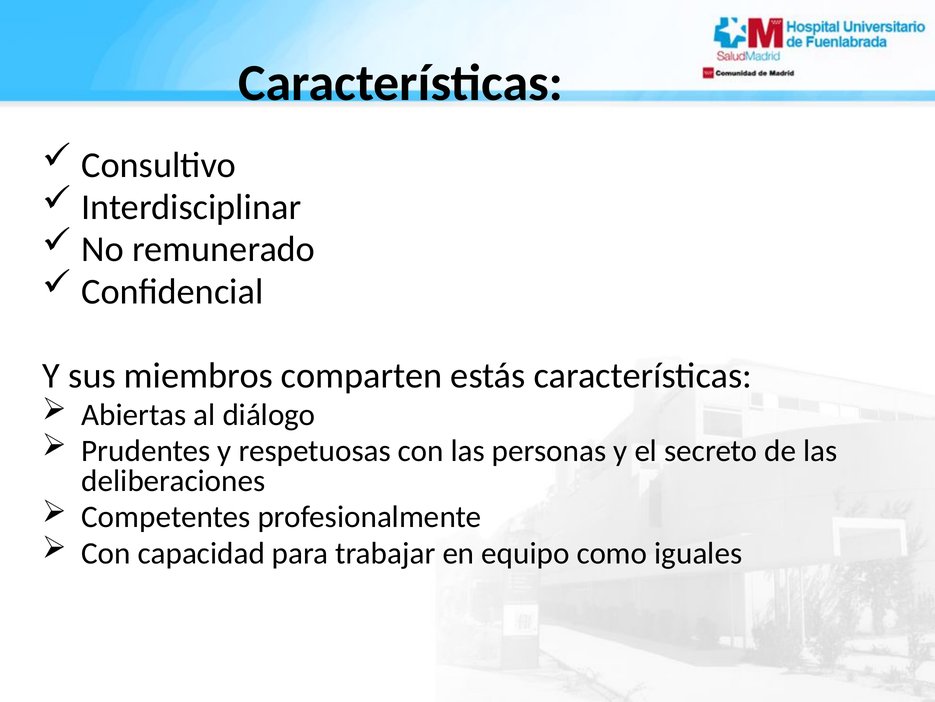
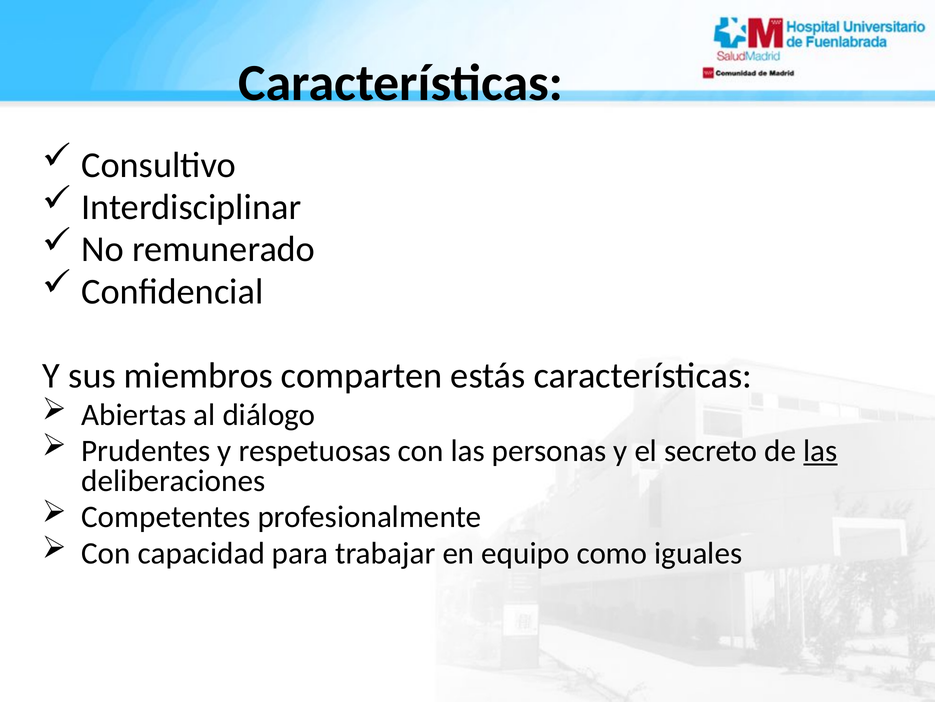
las at (820, 451) underline: none -> present
